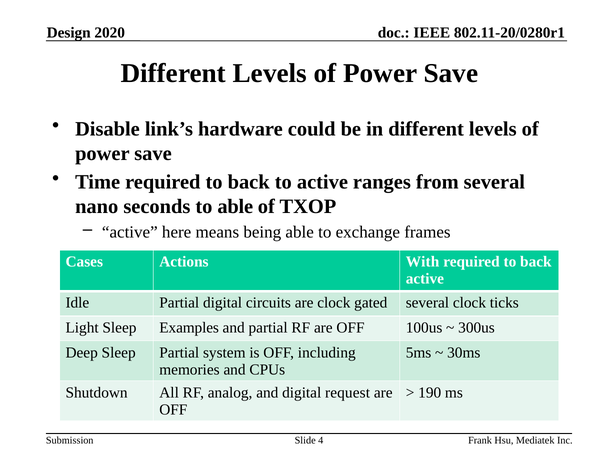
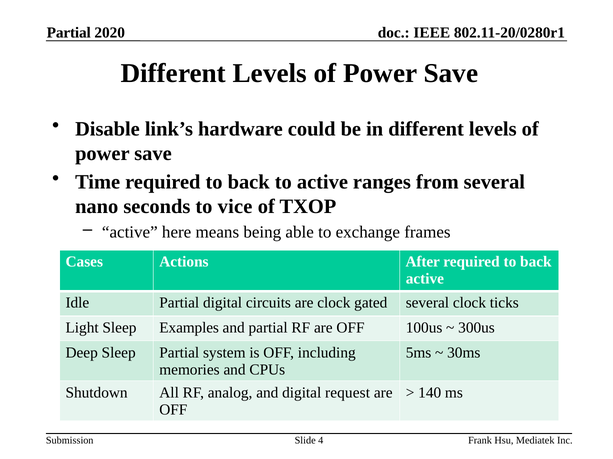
Design at (69, 33): Design -> Partial
to able: able -> vice
With: With -> After
190: 190 -> 140
